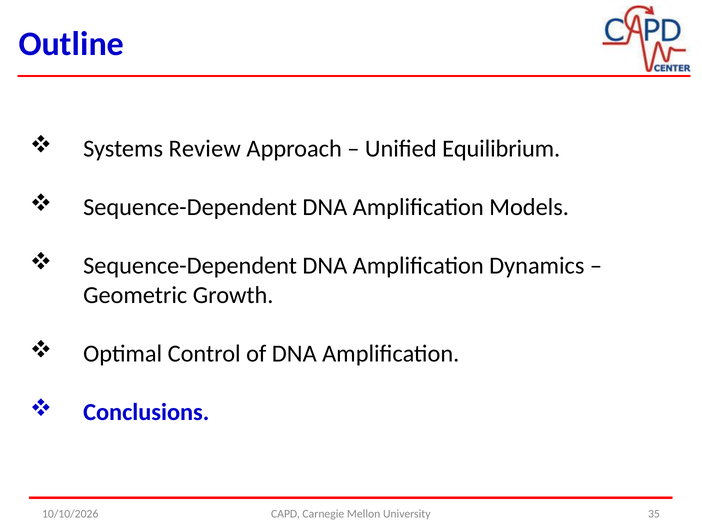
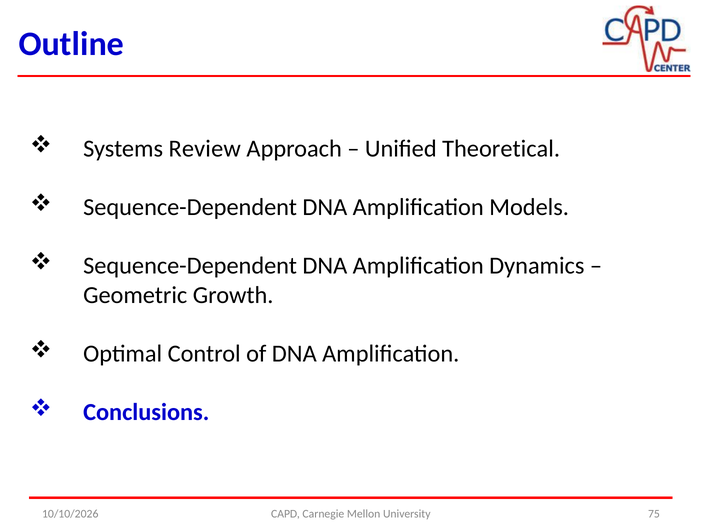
Equilibrium: Equilibrium -> Theoretical
35: 35 -> 75
